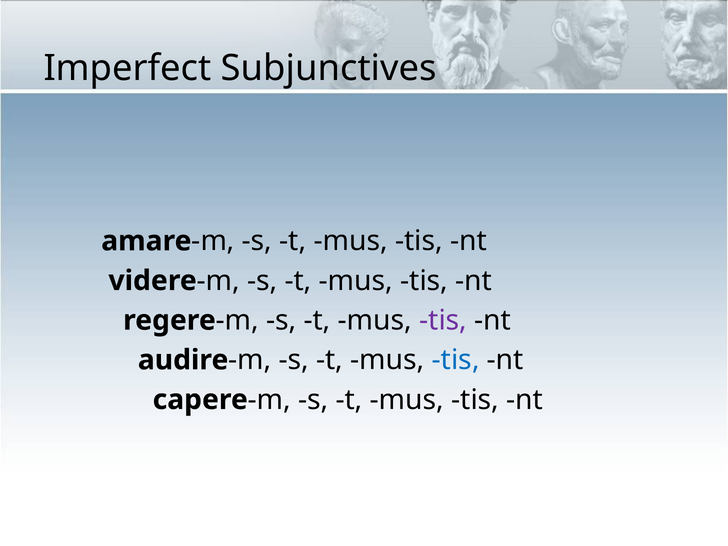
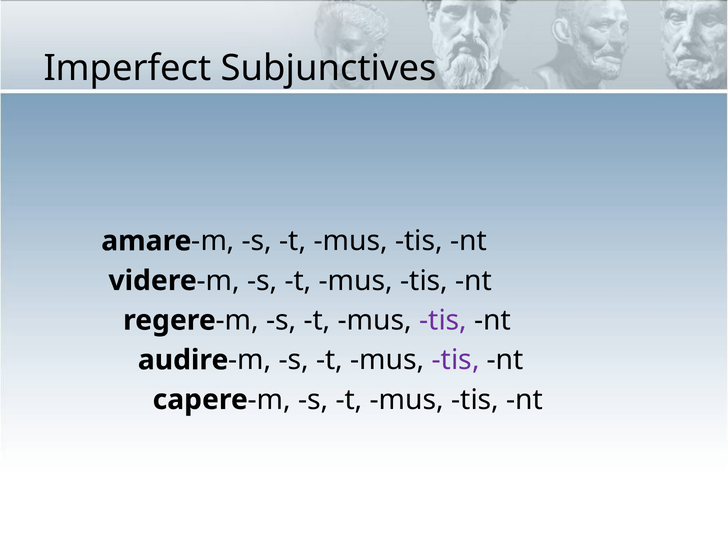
tis at (456, 360) colour: blue -> purple
